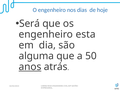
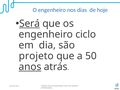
Será underline: none -> present
esta: esta -> ciclo
alguma: alguma -> projeto
